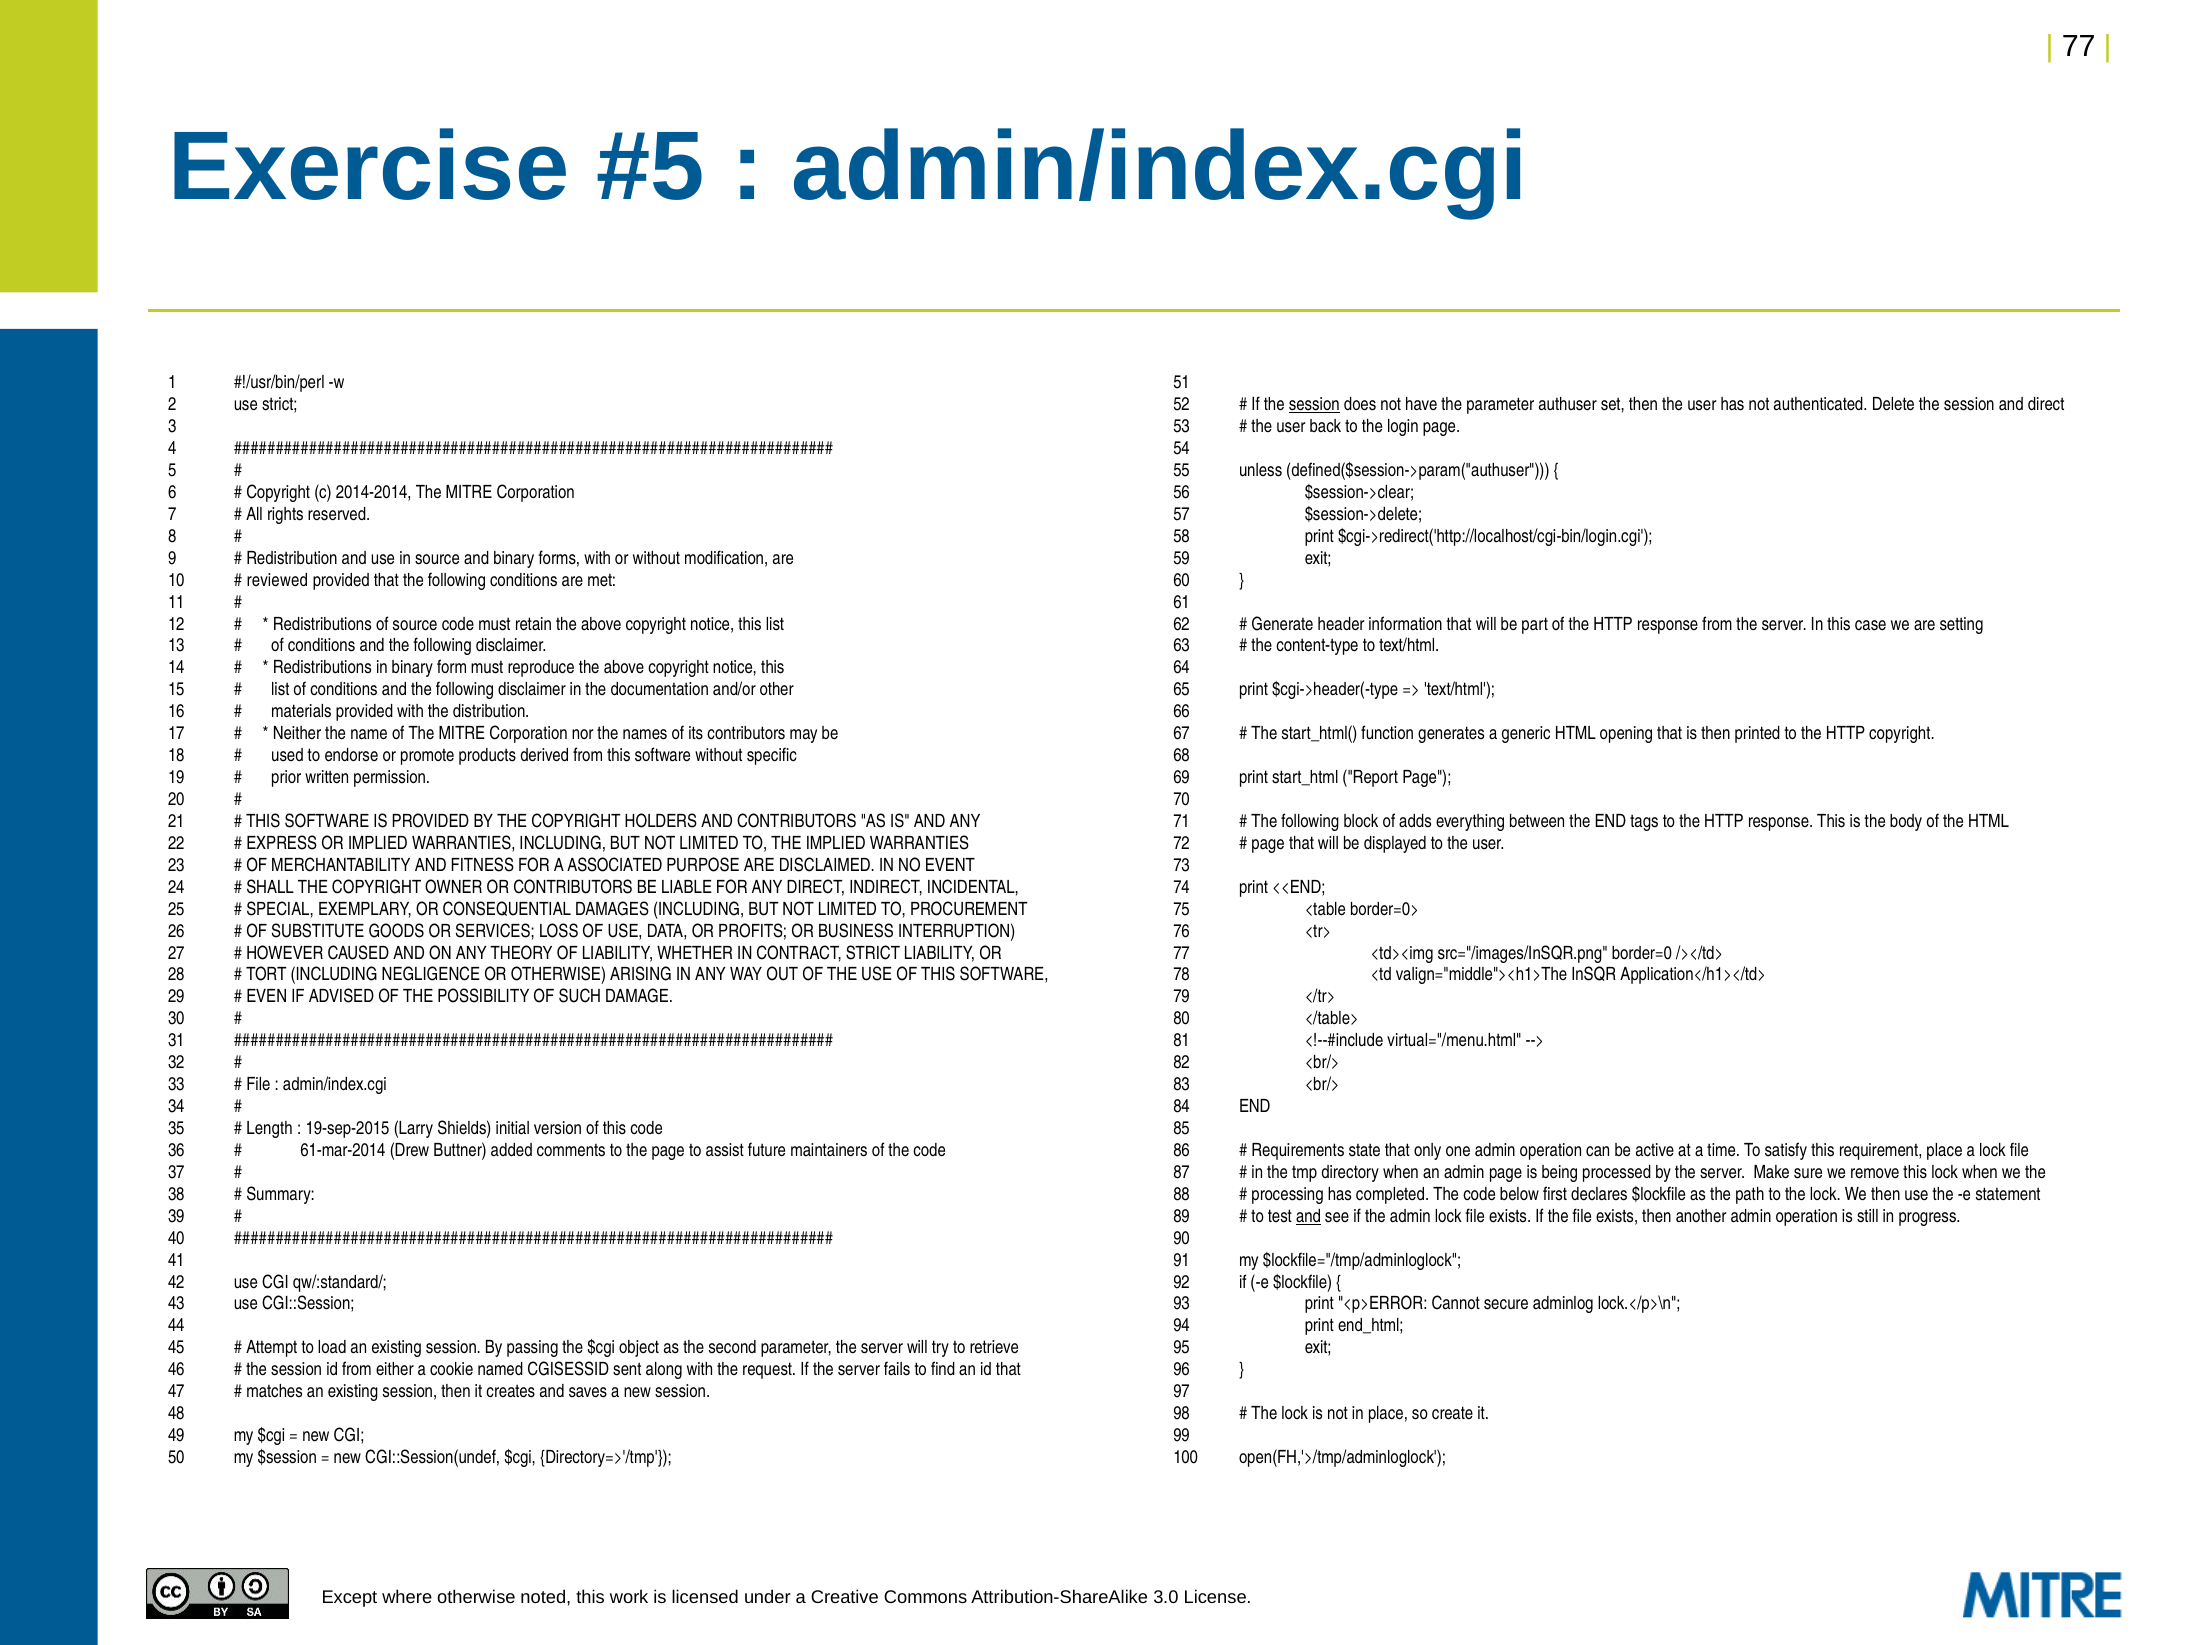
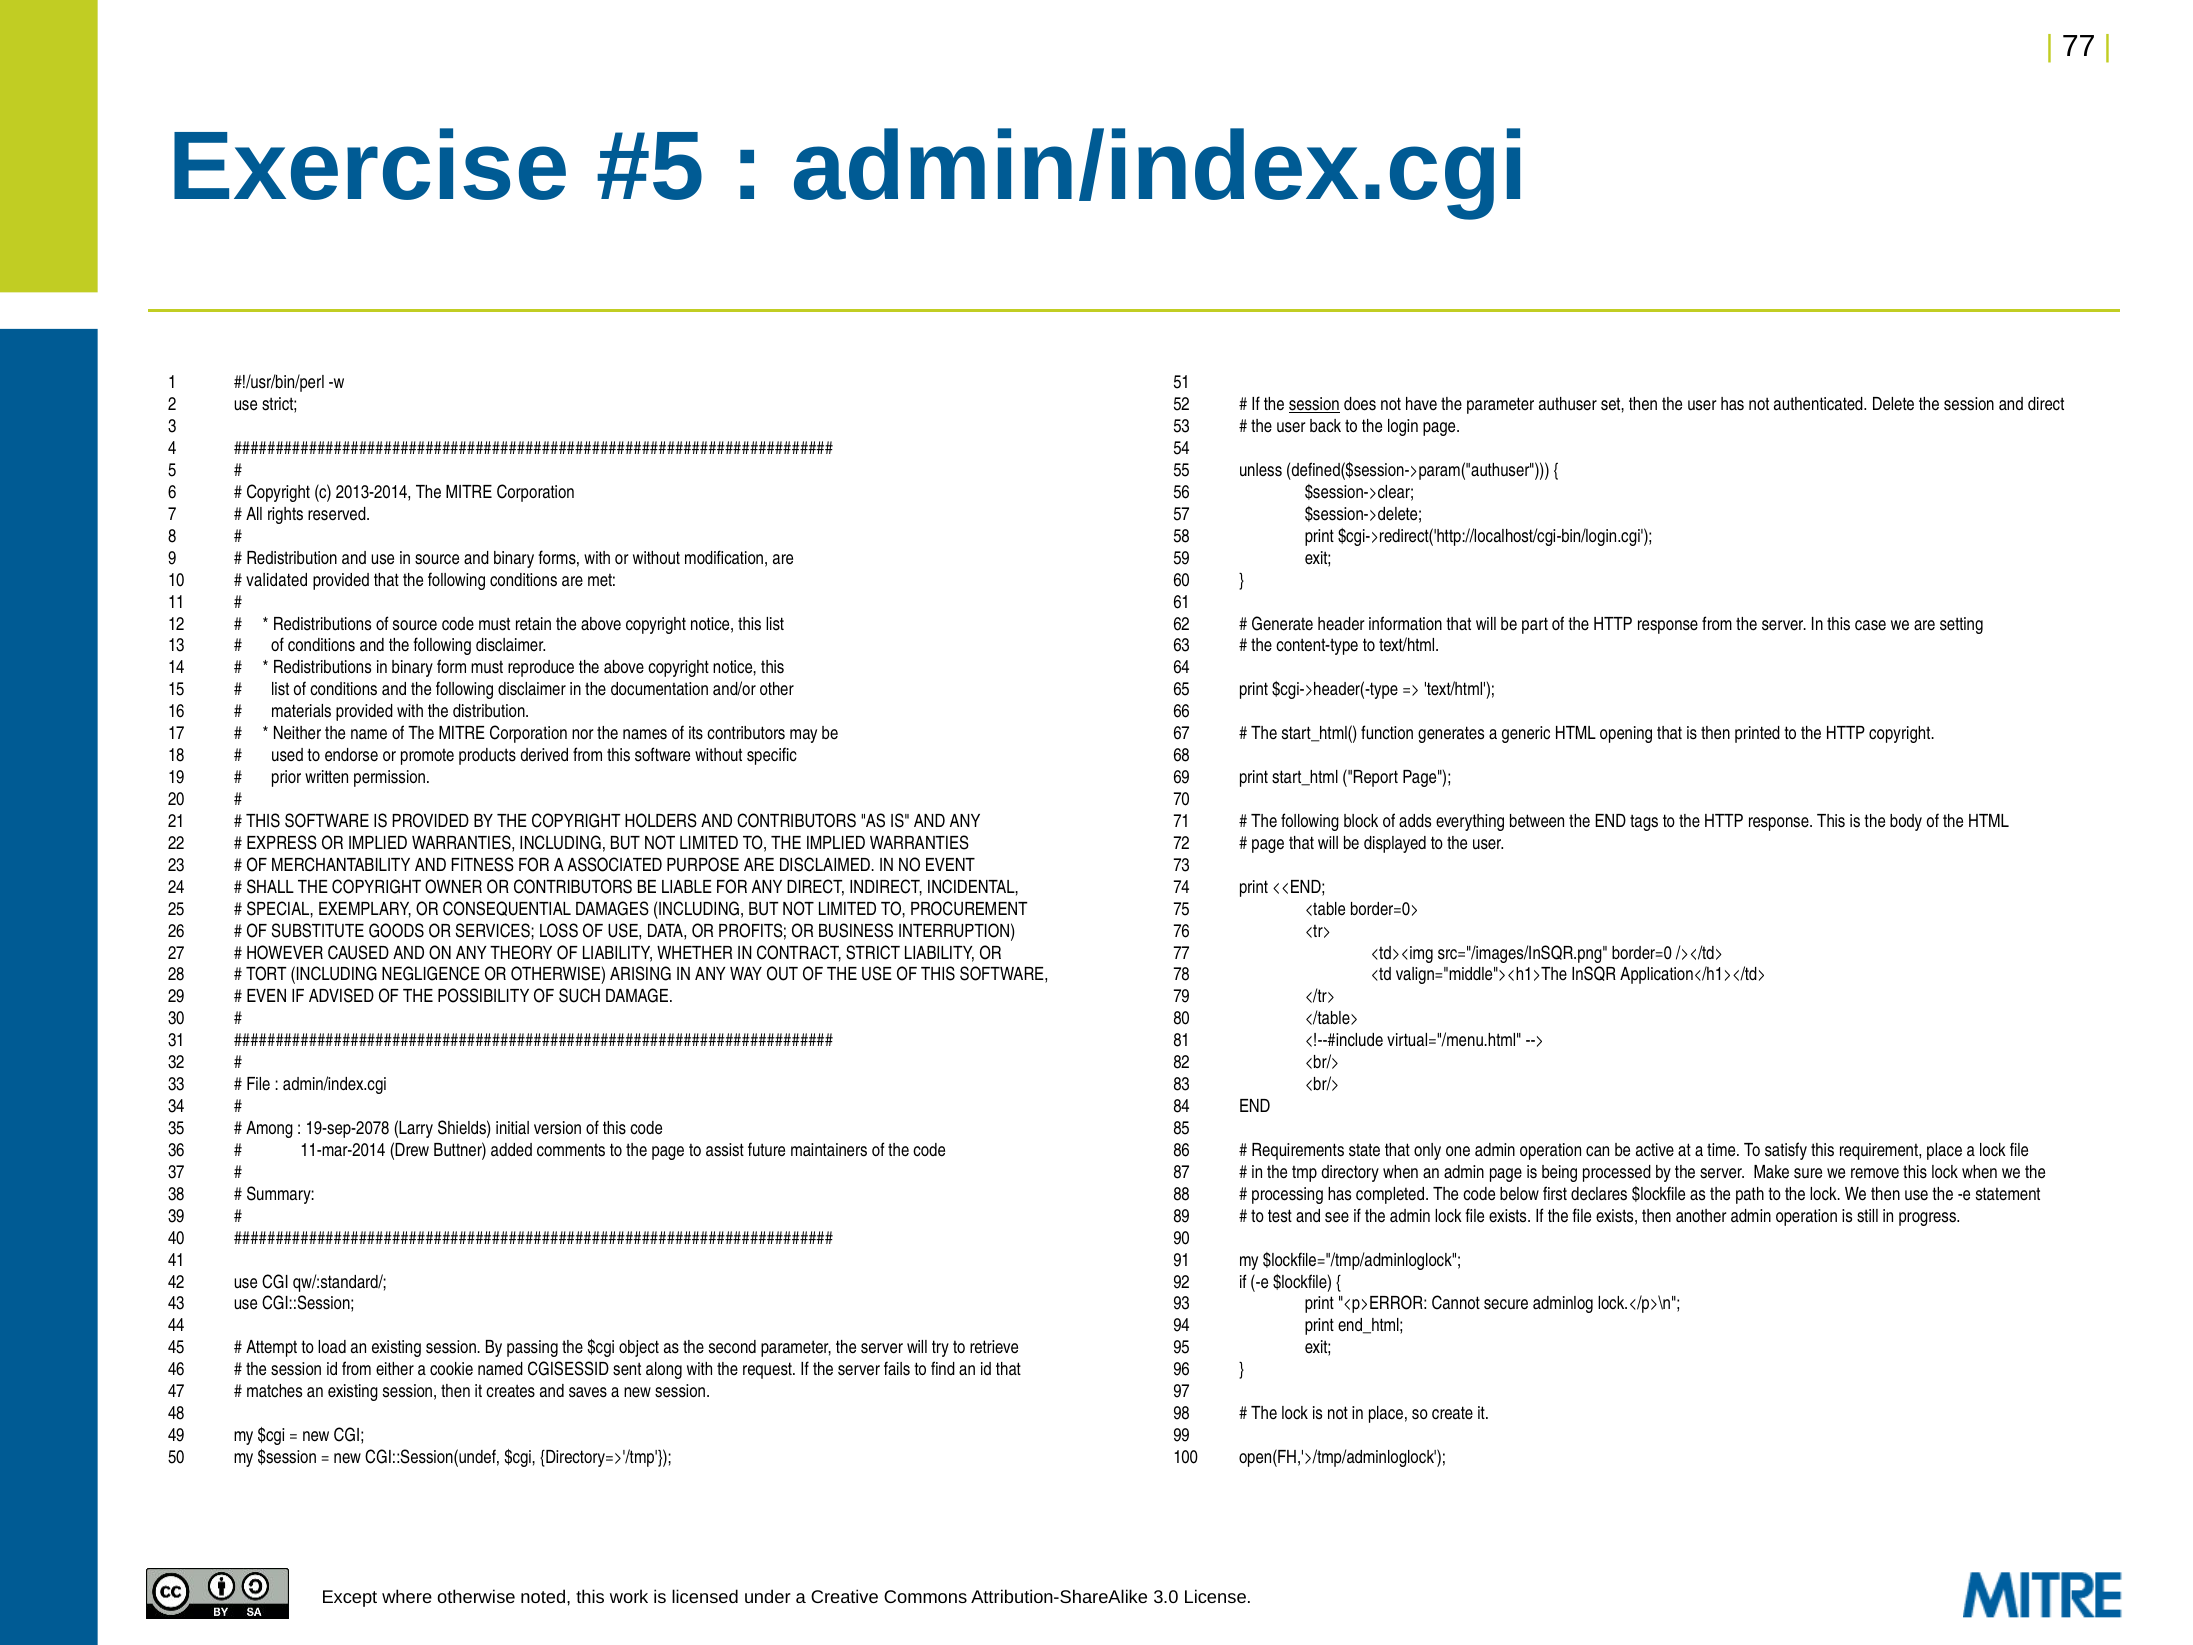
2014-2014: 2014-2014 -> 2013-2014
reviewed: reviewed -> validated
Length: Length -> Among
19-sep-2015: 19-sep-2015 -> 19-sep-2078
61-mar-2014: 61-mar-2014 -> 11-mar-2014
and at (1308, 1216) underline: present -> none
